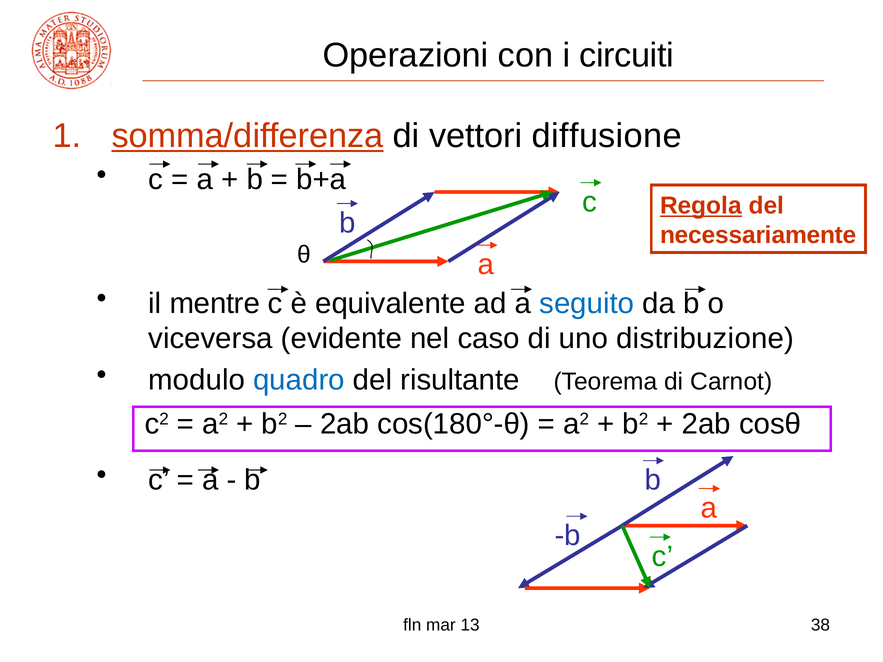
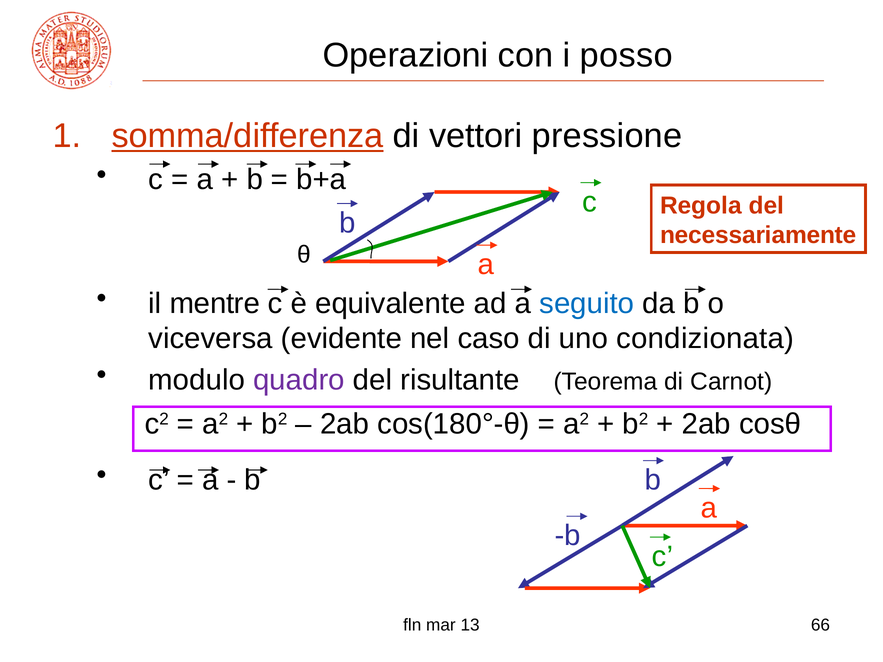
circuiti: circuiti -> posso
diffusione: diffusione -> pressione
Regola underline: present -> none
distribuzione: distribuzione -> condizionata
quadro colour: blue -> purple
38: 38 -> 66
